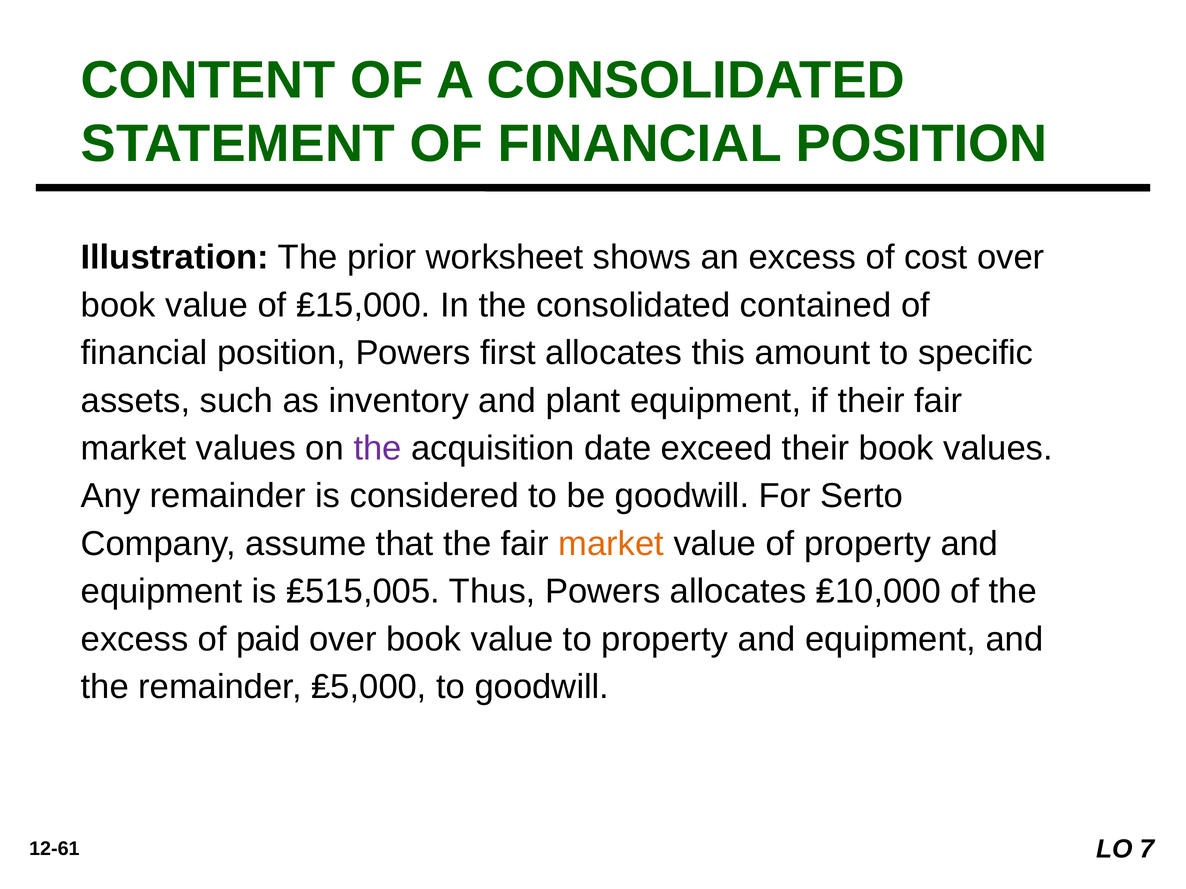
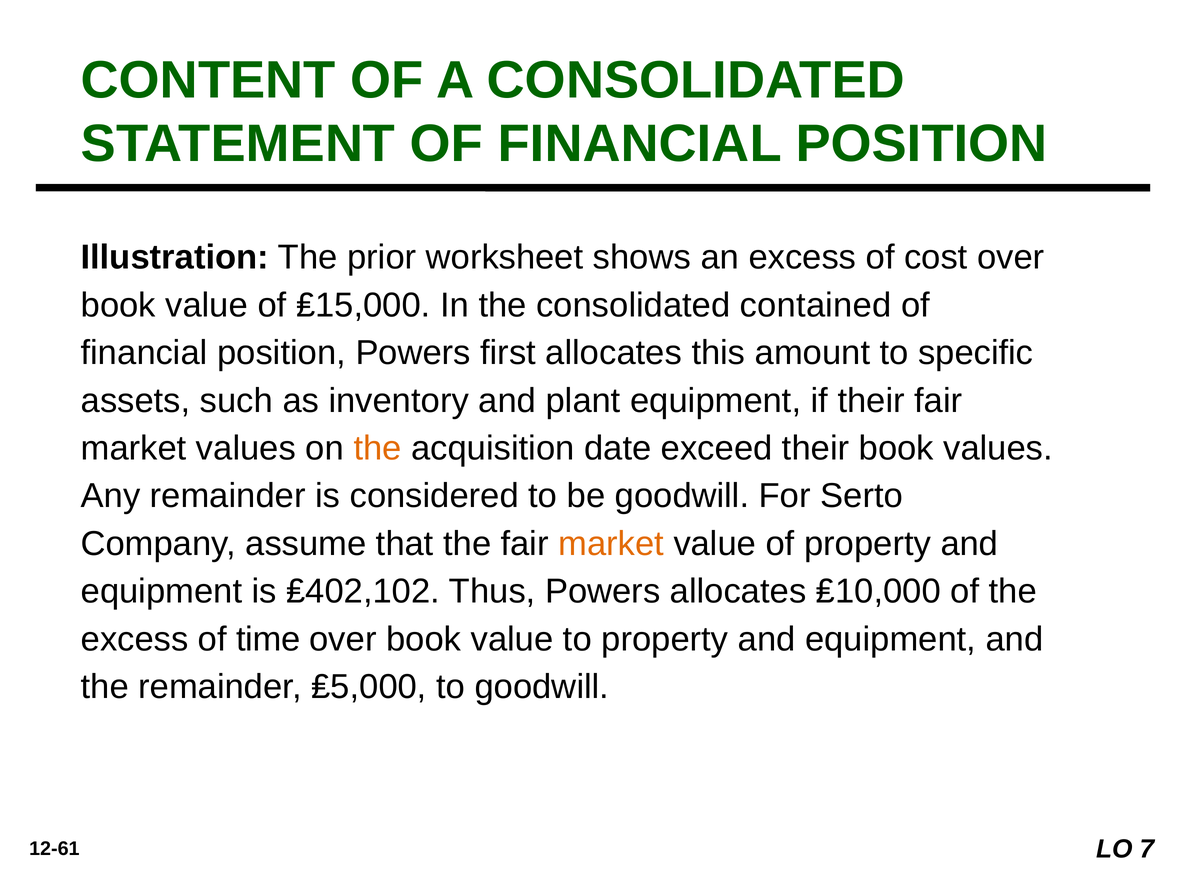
the at (378, 449) colour: purple -> orange
₤515,005: ₤515,005 -> ₤402,102
paid: paid -> time
